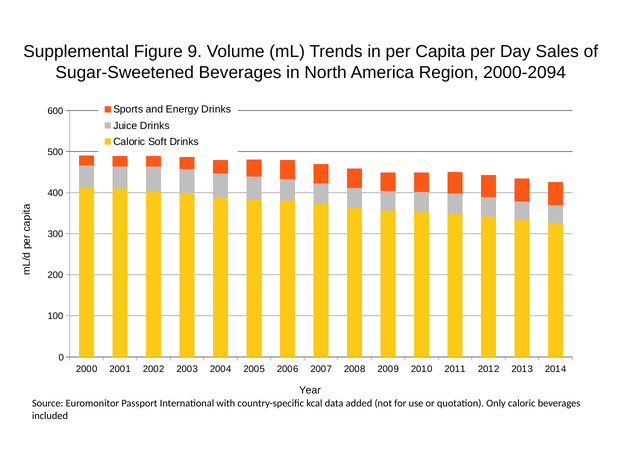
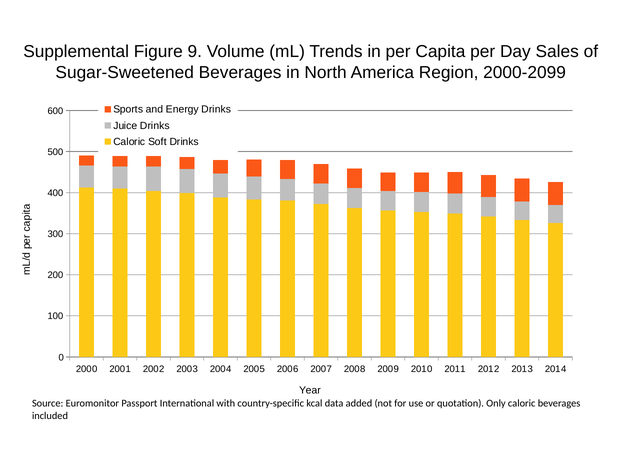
2000-2094: 2000-2094 -> 2000-2099
